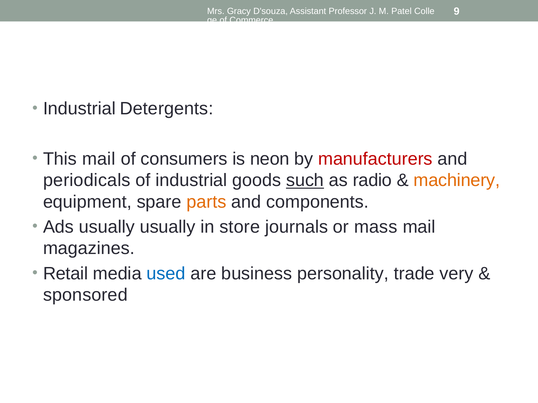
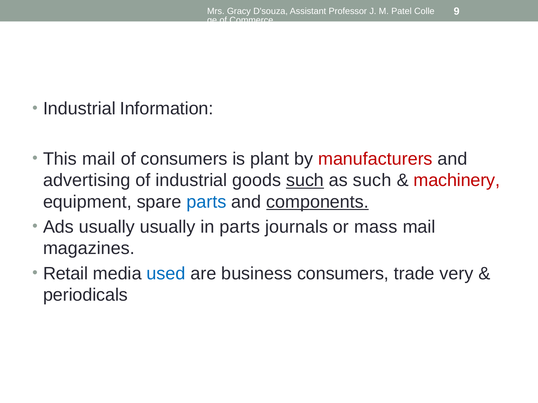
Detergents: Detergents -> Information
neon: neon -> plant
periodicals: periodicals -> advertising
as radio: radio -> such
machinery colour: orange -> red
parts at (206, 202) colour: orange -> blue
components underline: none -> present
in store: store -> parts
business personality: personality -> consumers
sponsored: sponsored -> periodicals
